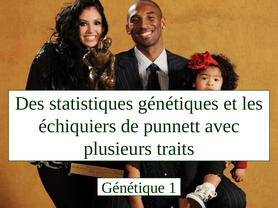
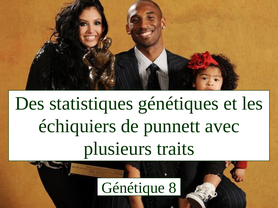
1: 1 -> 8
